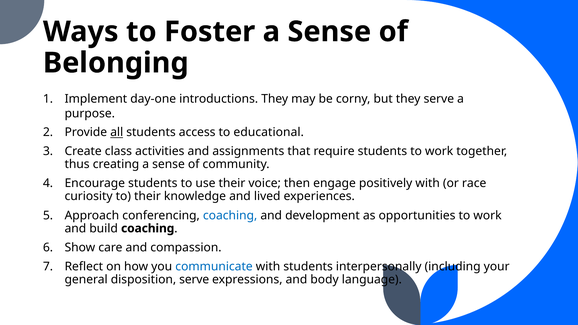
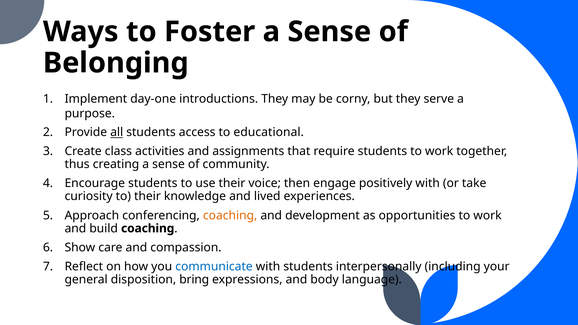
race: race -> take
coaching at (230, 215) colour: blue -> orange
disposition serve: serve -> bring
